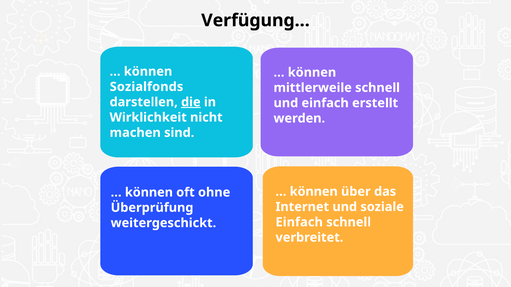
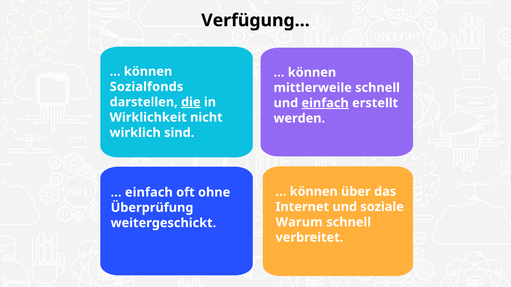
einfach at (325, 103) underline: none -> present
machen: machen -> wirklich
können at (149, 193): können -> einfach
Einfach at (299, 222): Einfach -> Warum
